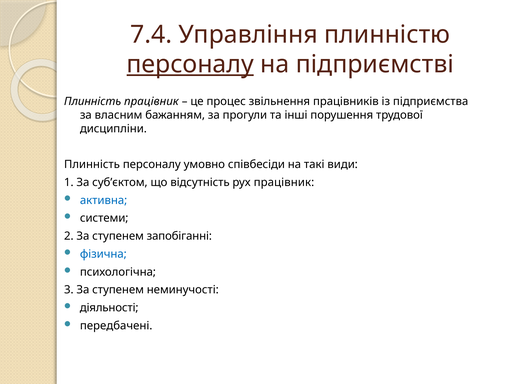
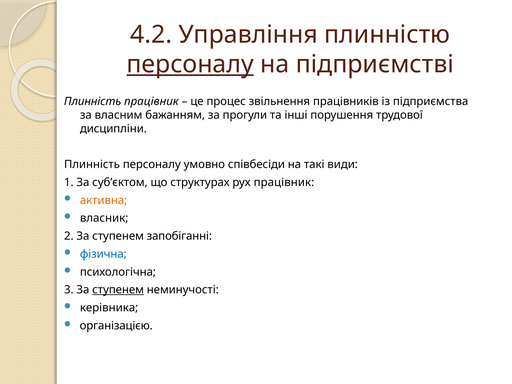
7.4: 7.4 -> 4.2
відсутність: відсутність -> структурах
активна colour: blue -> orange
системи: системи -> власник
ступенем at (118, 290) underline: none -> present
діяльності: діяльності -> керівника
передбачені: передбачені -> організацією
